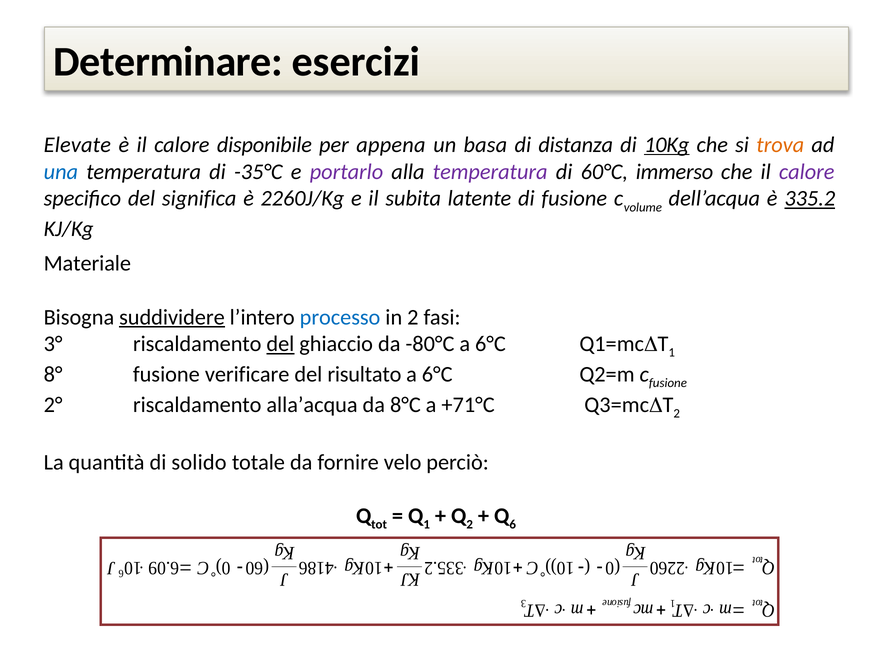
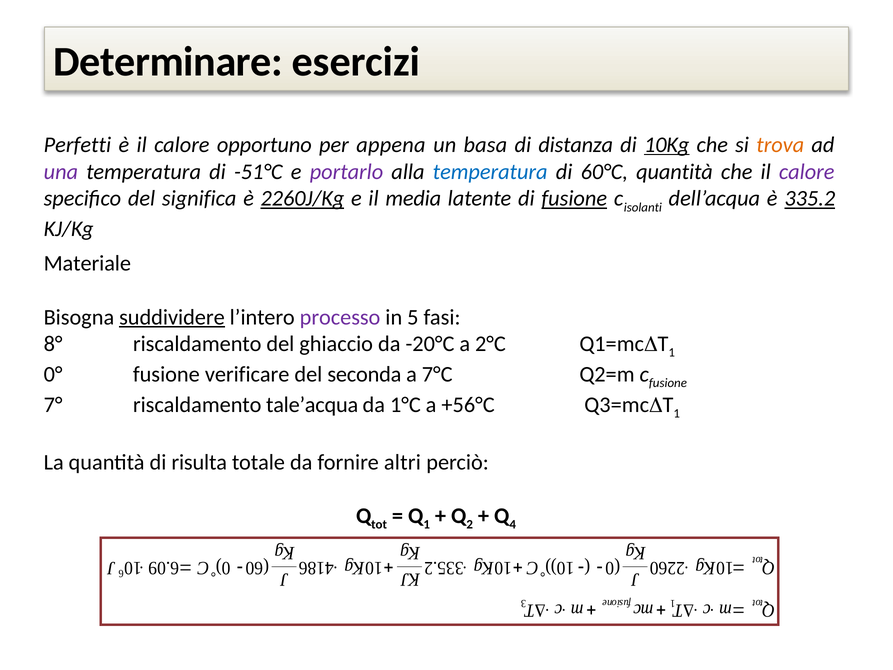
Elevate: Elevate -> Perfetti
disponibile: disponibile -> opportuno
una colour: blue -> purple
-35°C: -35°C -> -51°C
temperatura at (490, 172) colour: purple -> blue
60°C immerso: immerso -> quantità
2260J/Kg underline: none -> present
subita: subita -> media
fusione at (574, 198) underline: none -> present
volume: volume -> isolanti
processo colour: blue -> purple
in 2: 2 -> 5
3°: 3° -> 8°
del at (280, 344) underline: present -> none
-80°C: -80°C -> -20°C
6°C at (490, 344): 6°C -> 2°C
8°: 8° -> 0°
risultato: risultato -> seconda
6°C at (437, 374): 6°C -> 7°C
2°: 2° -> 7°
alla’acqua: alla’acqua -> tale’acqua
8°C: 8°C -> 1°C
+71°C: +71°C -> +56°C
2 at (677, 413): 2 -> 1
solido: solido -> risulta
velo: velo -> altri
6 at (513, 524): 6 -> 4
